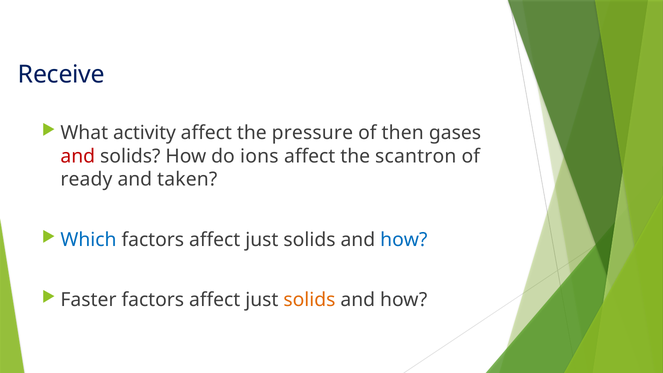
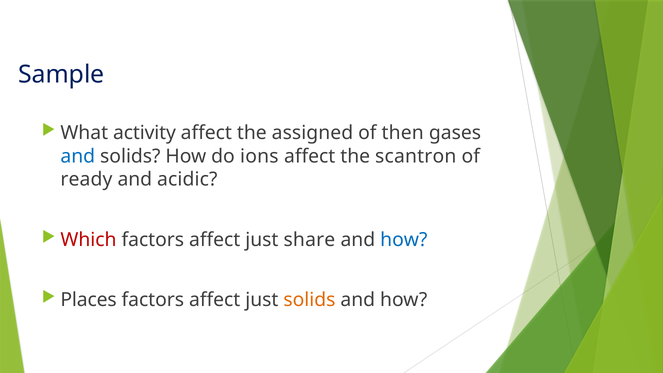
Receive: Receive -> Sample
pressure: pressure -> assigned
and at (78, 156) colour: red -> blue
taken: taken -> acidic
Which colour: blue -> red
solids at (309, 240): solids -> share
Faster: Faster -> Places
